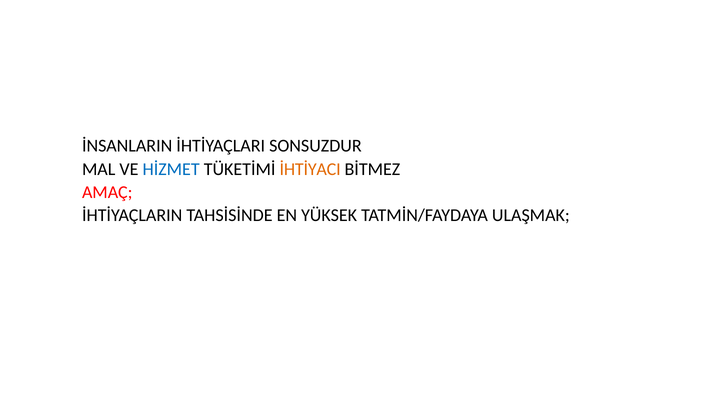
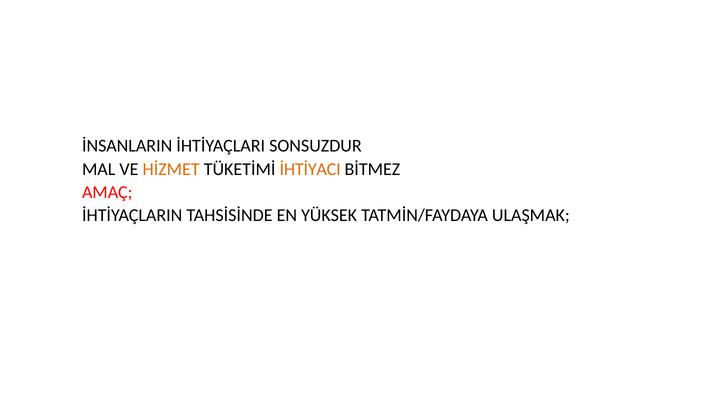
HİZMET colour: blue -> orange
